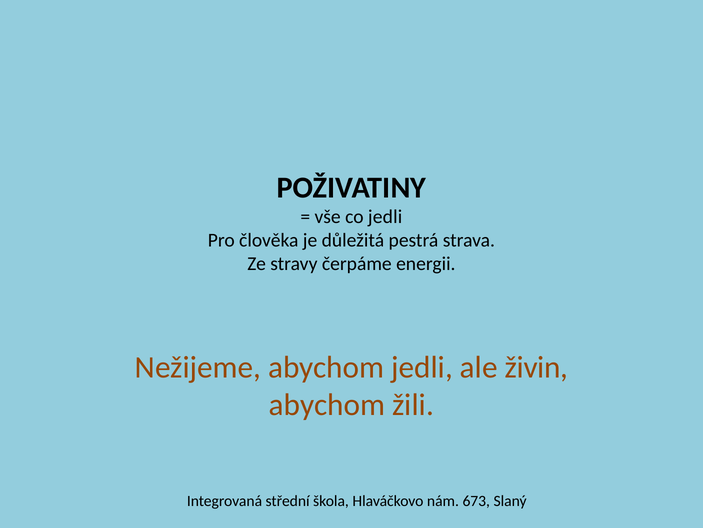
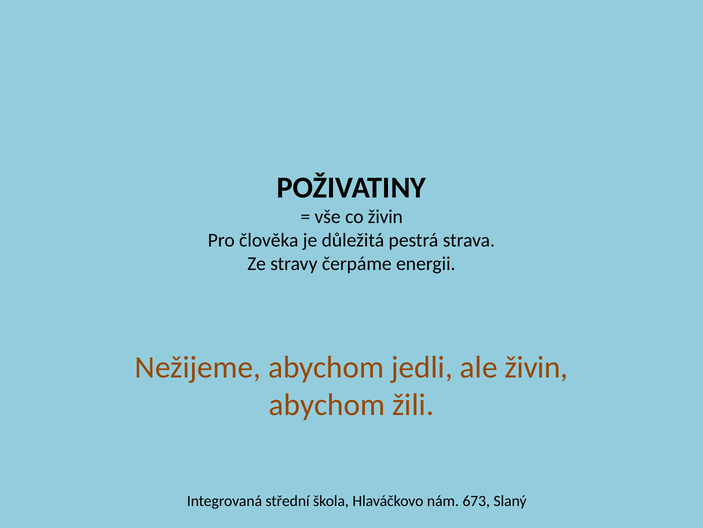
co jedli: jedli -> živin
